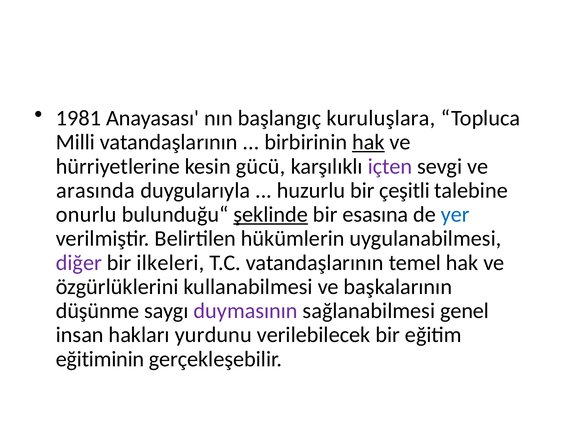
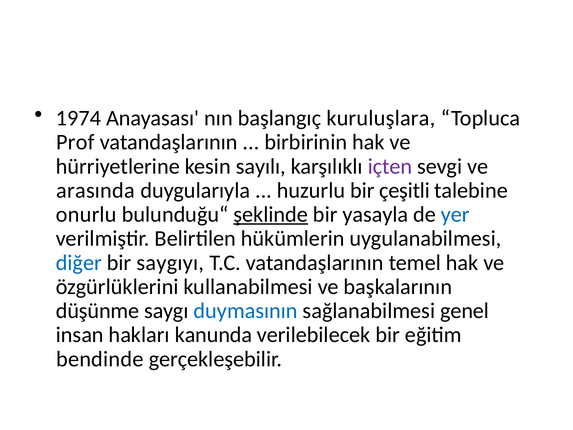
1981: 1981 -> 1974
Milli: Milli -> Prof
hak at (368, 142) underline: present -> none
gücü: gücü -> sayılı
esasına: esasına -> yasayla
diğer colour: purple -> blue
ilkeleri: ilkeleri -> saygıyı
duymasının colour: purple -> blue
yurdunu: yurdunu -> kanunda
eğitiminin: eğitiminin -> bendinde
